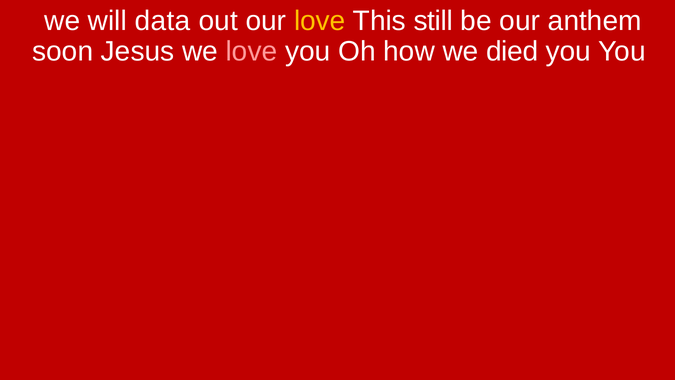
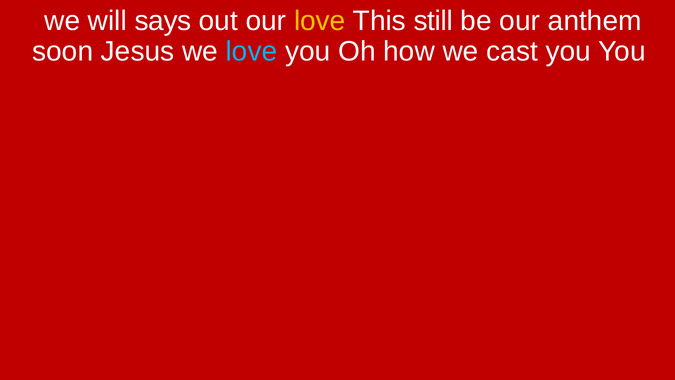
data: data -> says
love at (252, 51) colour: pink -> light blue
died: died -> cast
